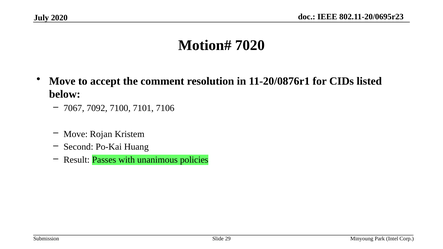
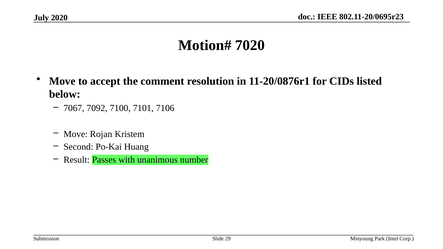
policies: policies -> number
